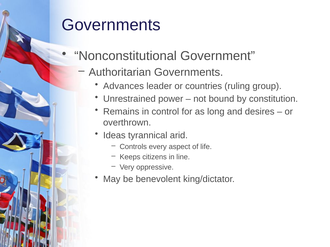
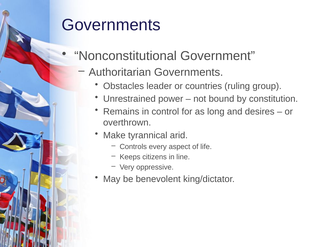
Advances: Advances -> Obstacles
Ideas: Ideas -> Make
